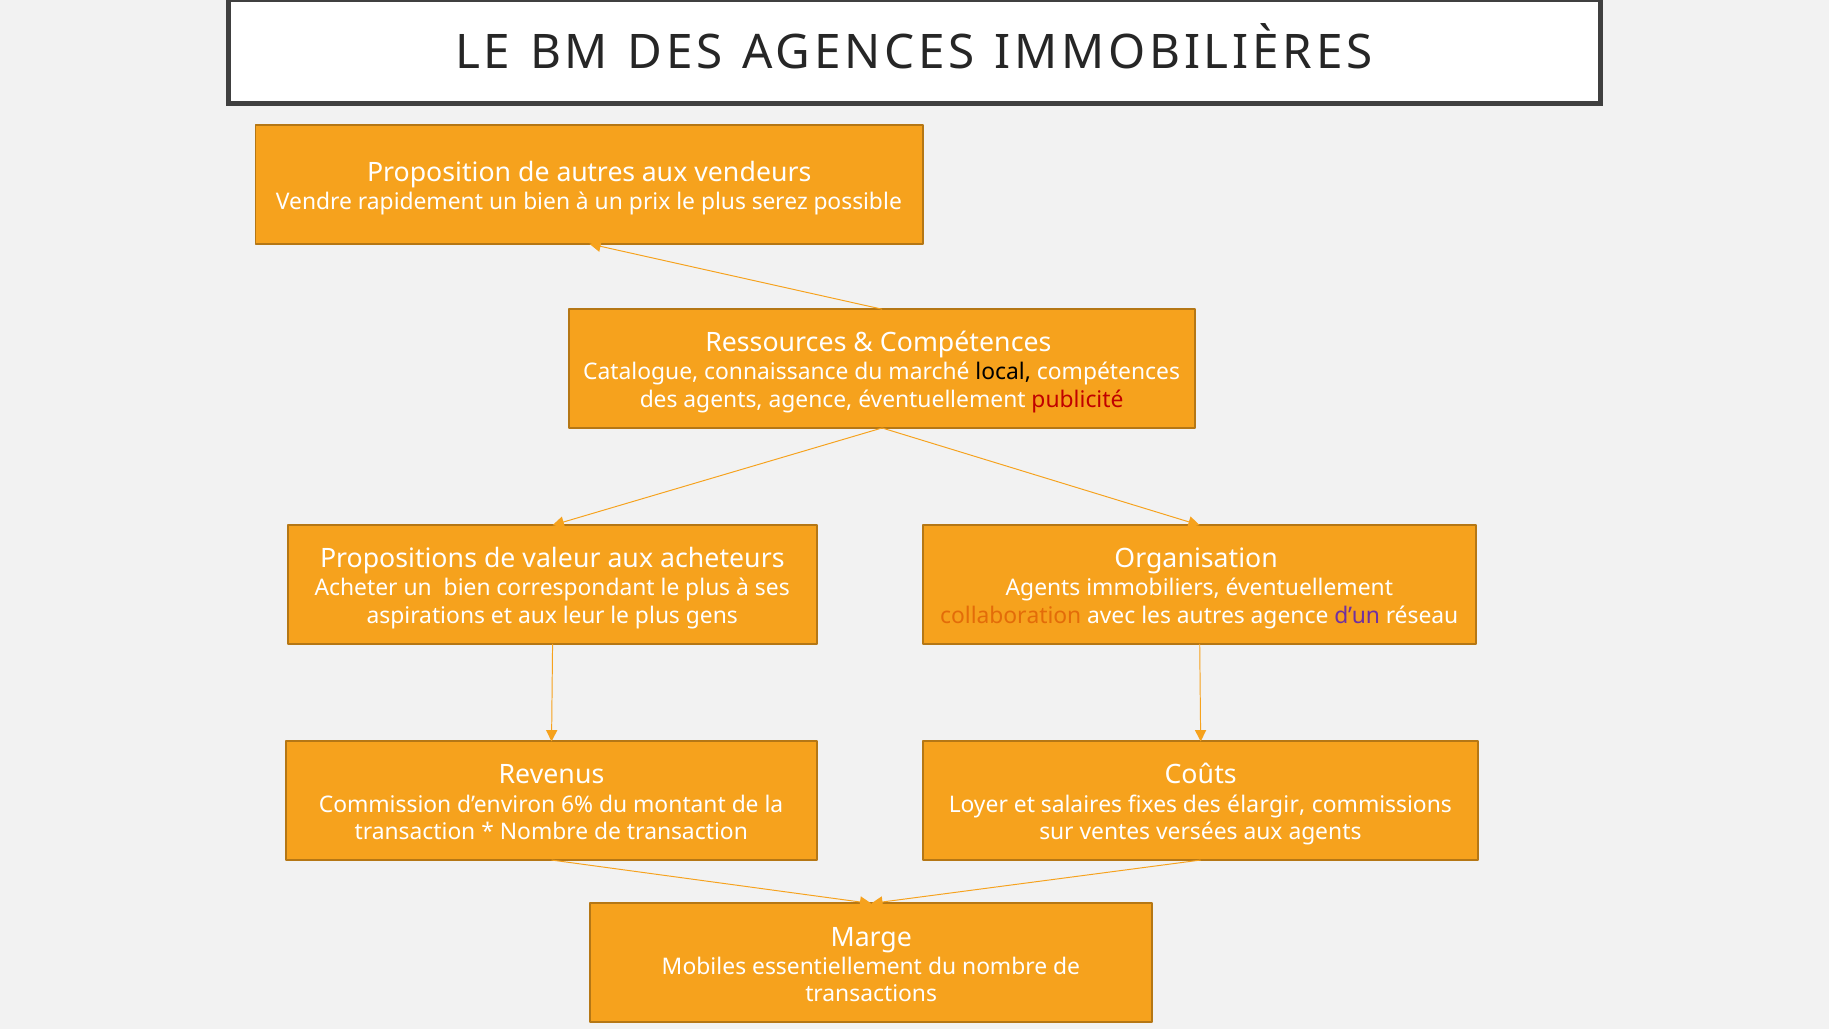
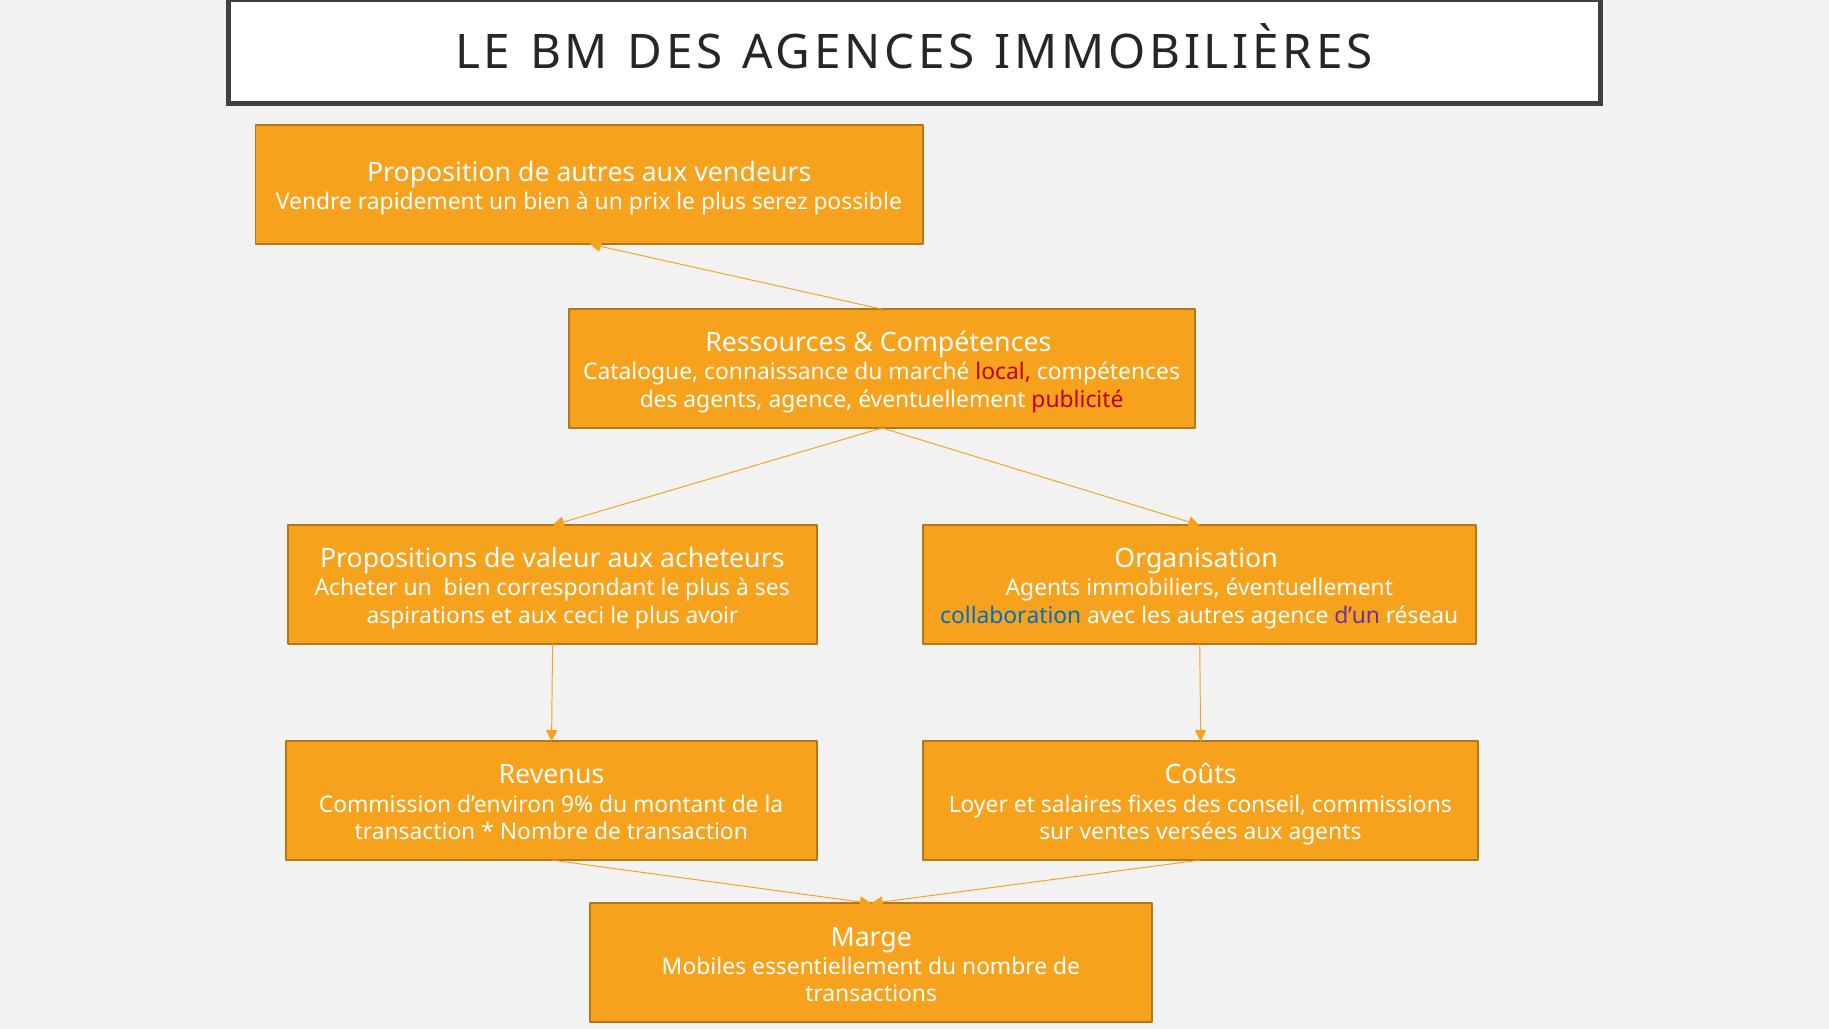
local colour: black -> red
leur: leur -> ceci
gens: gens -> avoir
collaboration colour: orange -> blue
6%: 6% -> 9%
élargir: élargir -> conseil
